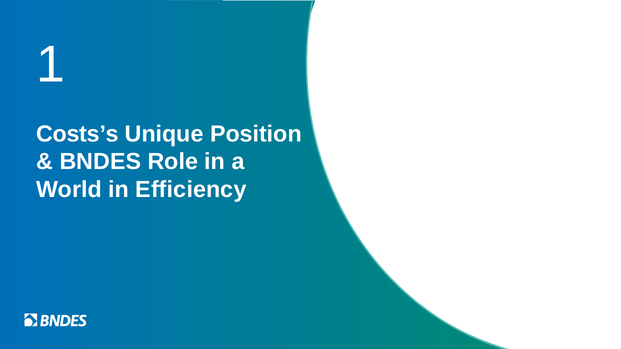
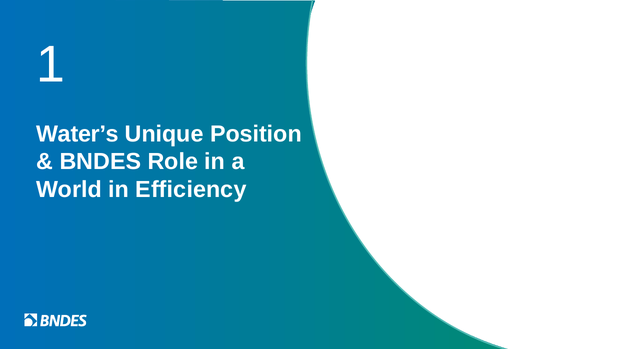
Costs’s: Costs’s -> Water’s
